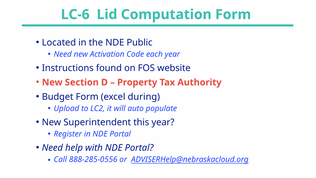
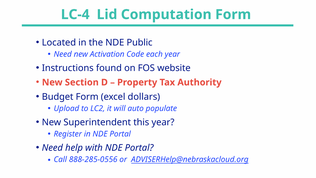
LC-6: LC-6 -> LC-4
during: during -> dollars
